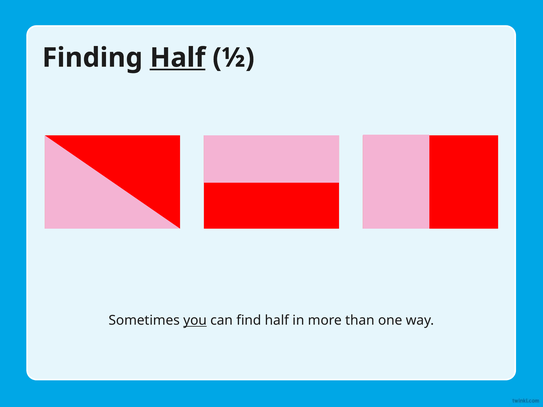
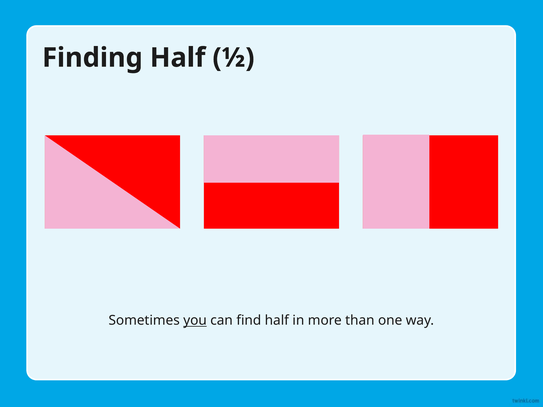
Half at (178, 58) underline: present -> none
